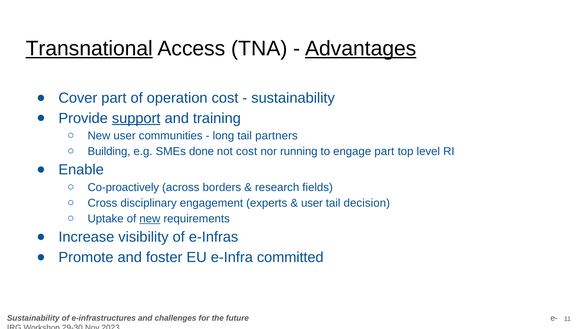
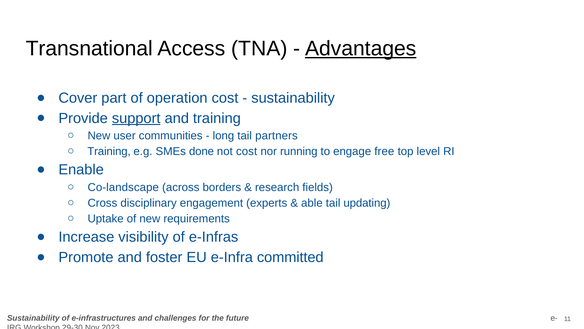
Transnational underline: present -> none
Building at (109, 151): Building -> Training
engage part: part -> free
Co-proactively: Co-proactively -> Co-landscape
user at (312, 203): user -> able
decision: decision -> updating
new at (150, 218) underline: present -> none
